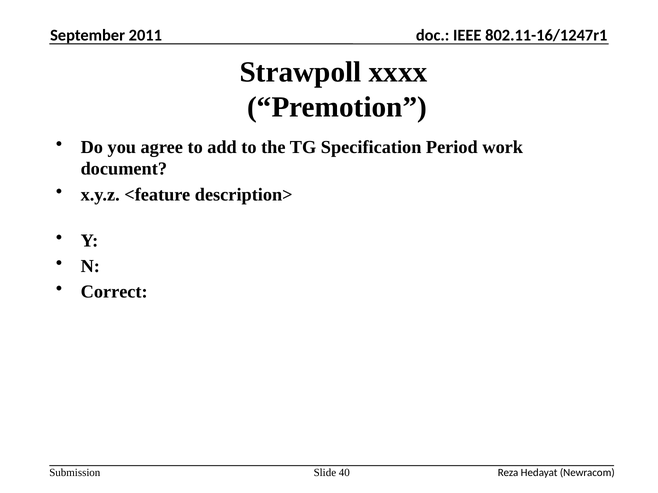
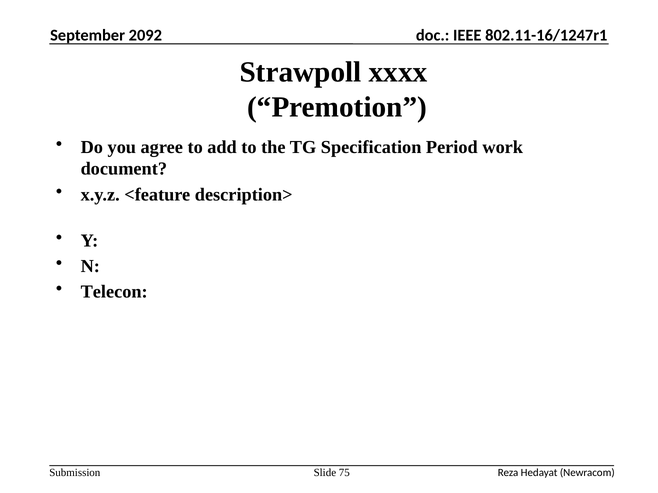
2011: 2011 -> 2092
Correct: Correct -> Telecon
40: 40 -> 75
